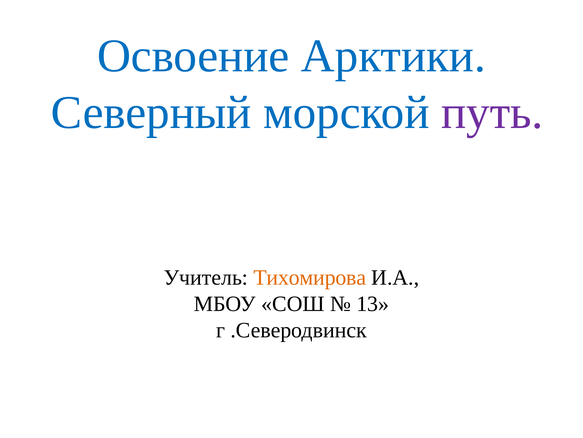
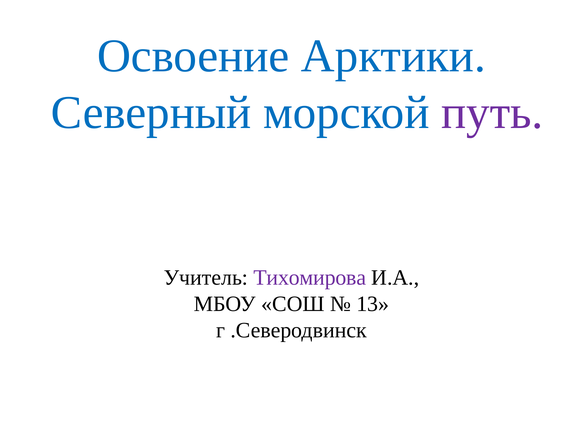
Тихомирова colour: orange -> purple
